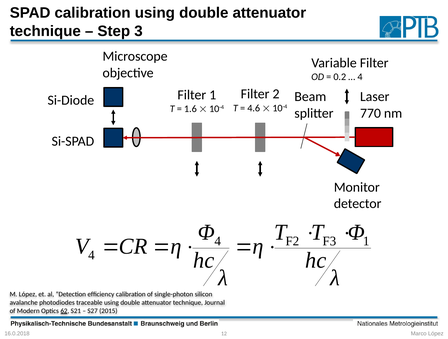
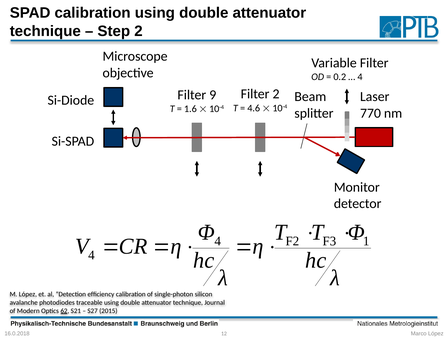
Step 3: 3 -> 2
Filter 1: 1 -> 9
